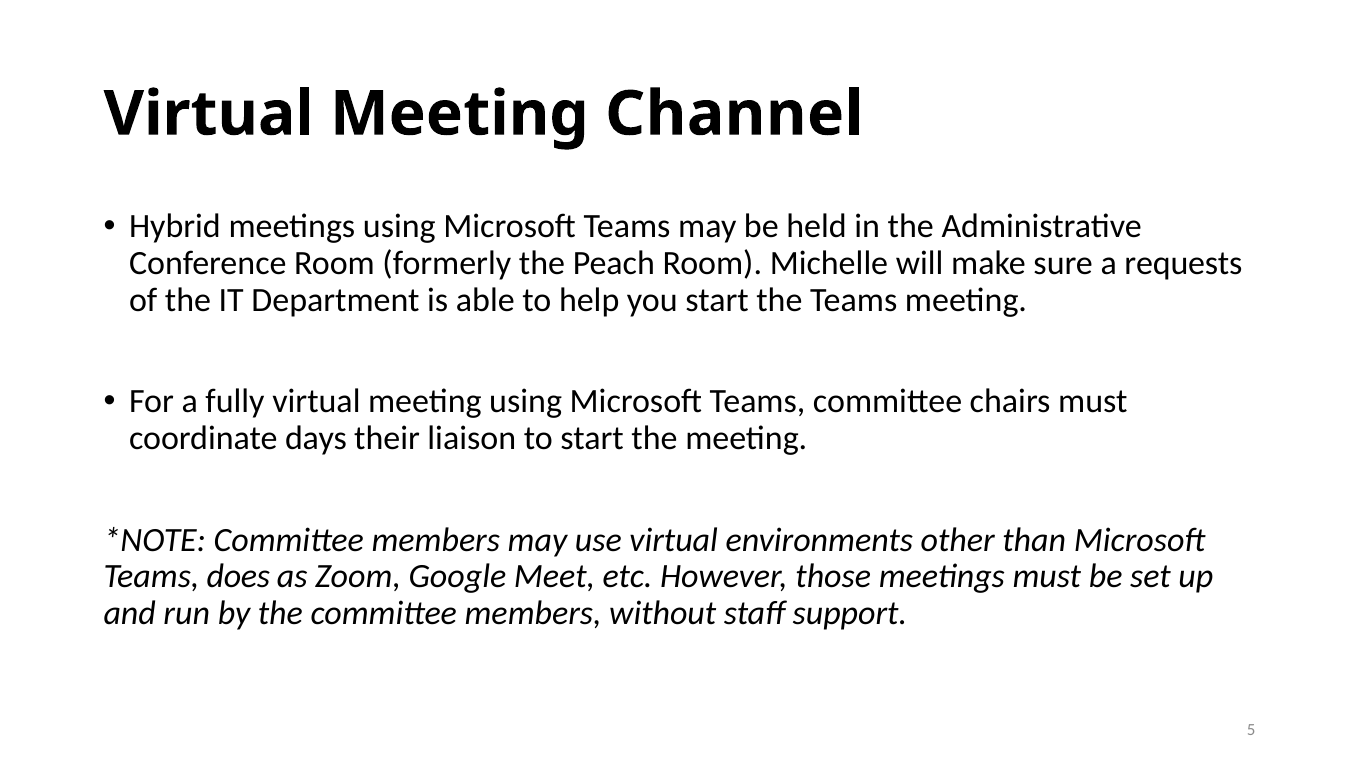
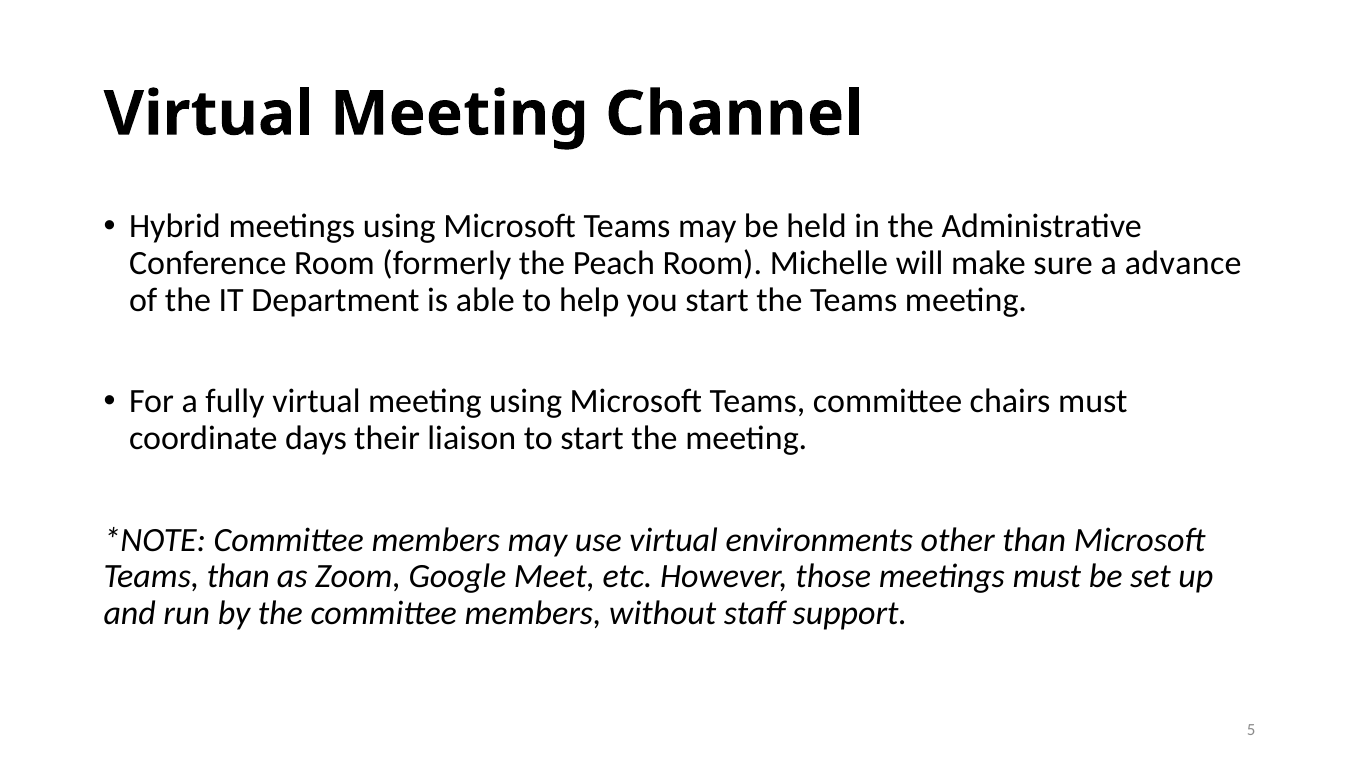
requests: requests -> advance
Teams does: does -> than
